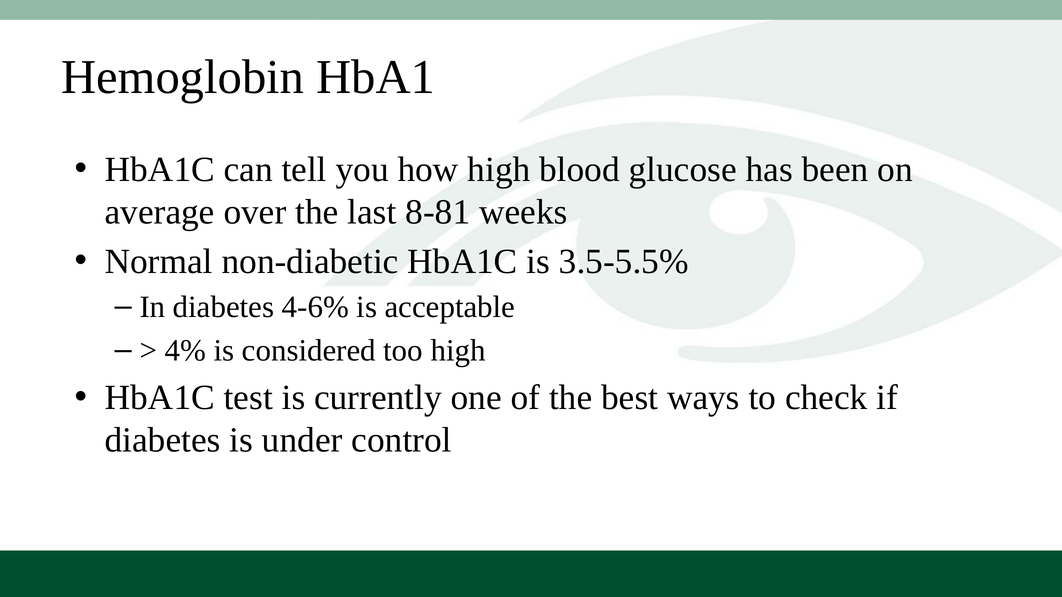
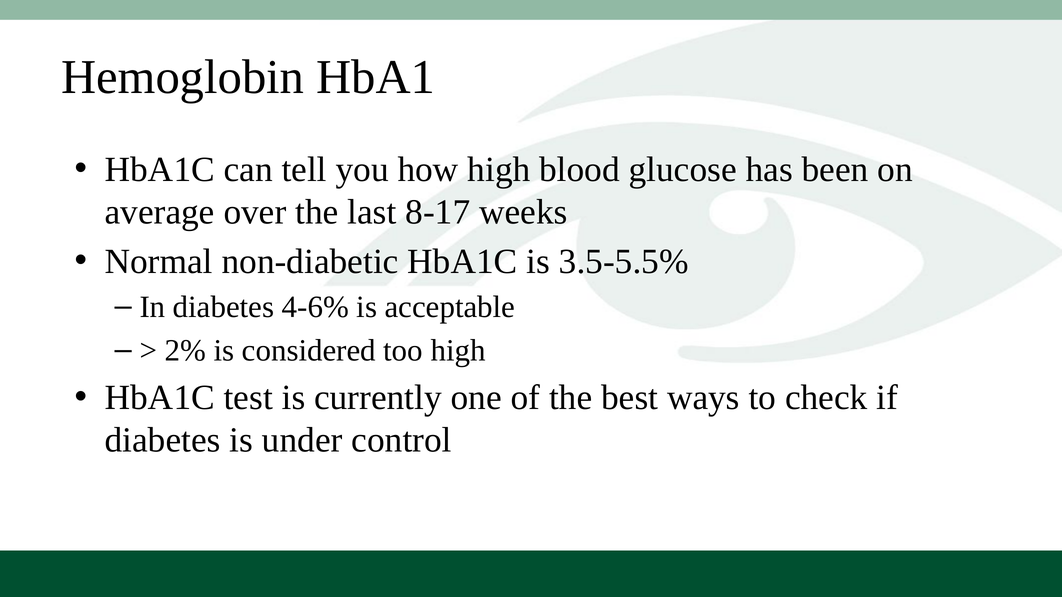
8-81: 8-81 -> 8-17
4%: 4% -> 2%
